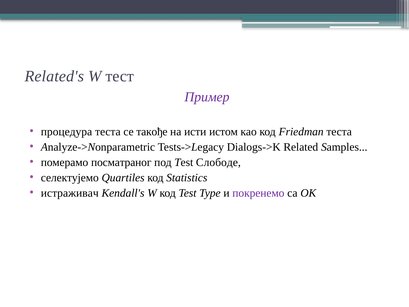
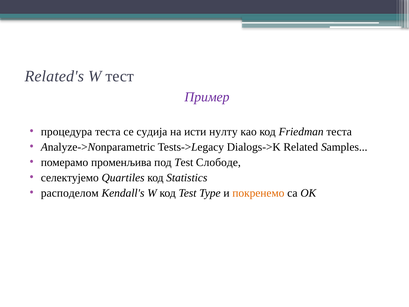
такође: такође -> судија
истом: истом -> нулту
посматраног: посматраног -> променљива
истраживач: истраживач -> расподелом
покренемо colour: purple -> orange
